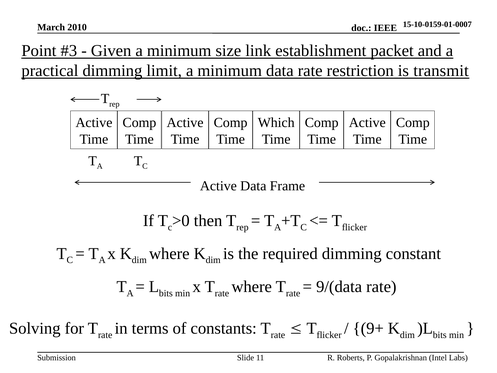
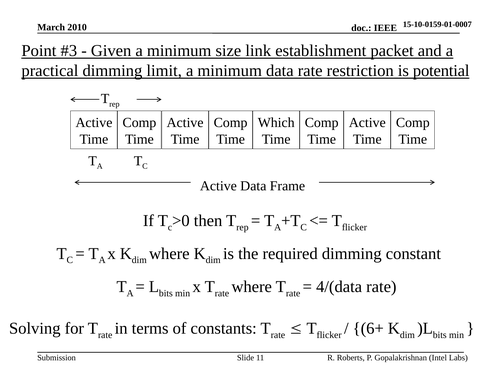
transmit: transmit -> potential
9/(data: 9/(data -> 4/(data
9+: 9+ -> 6+
